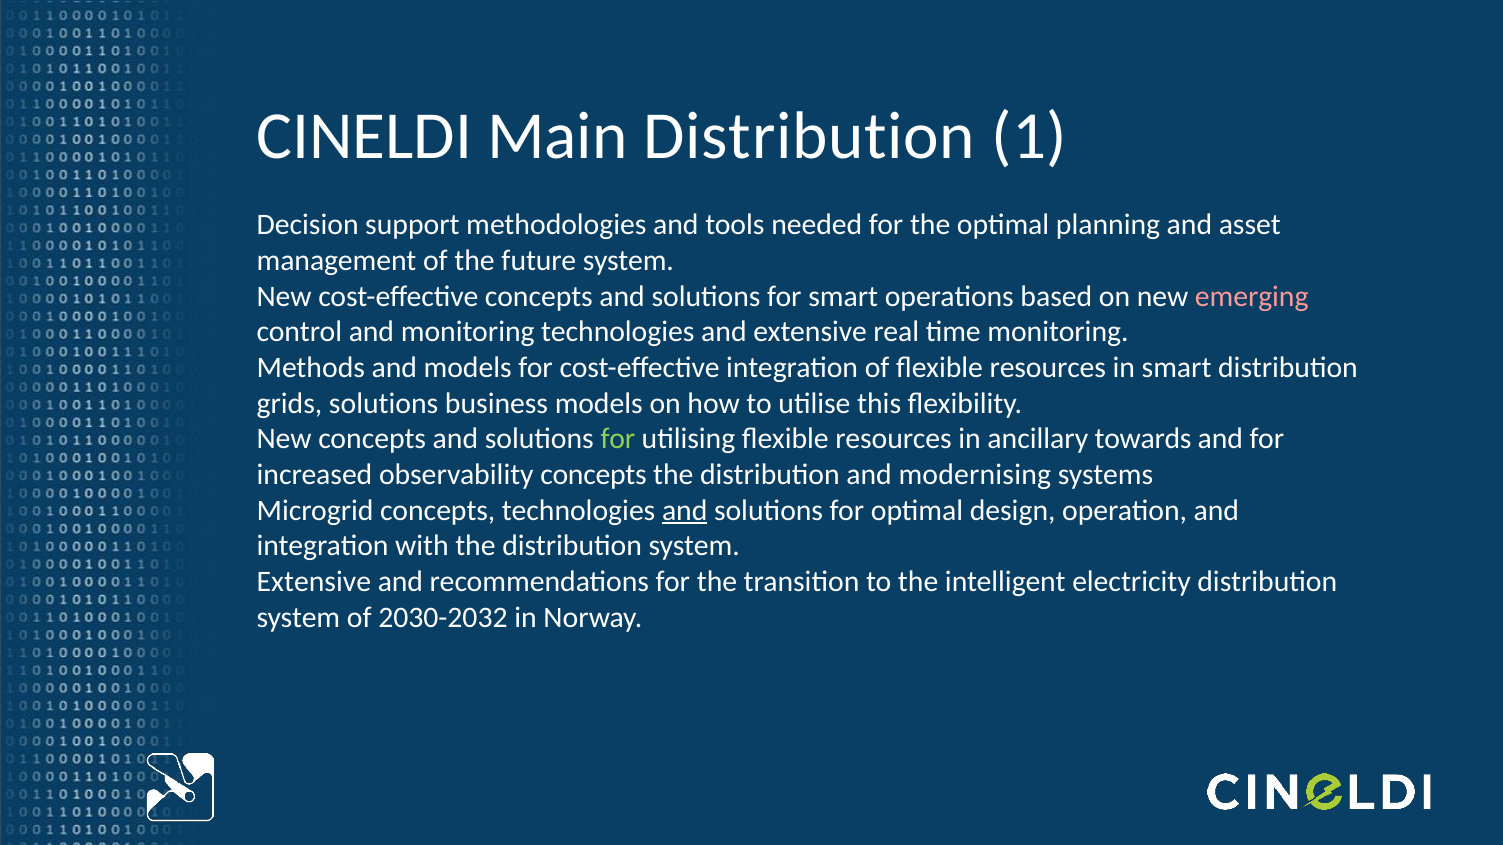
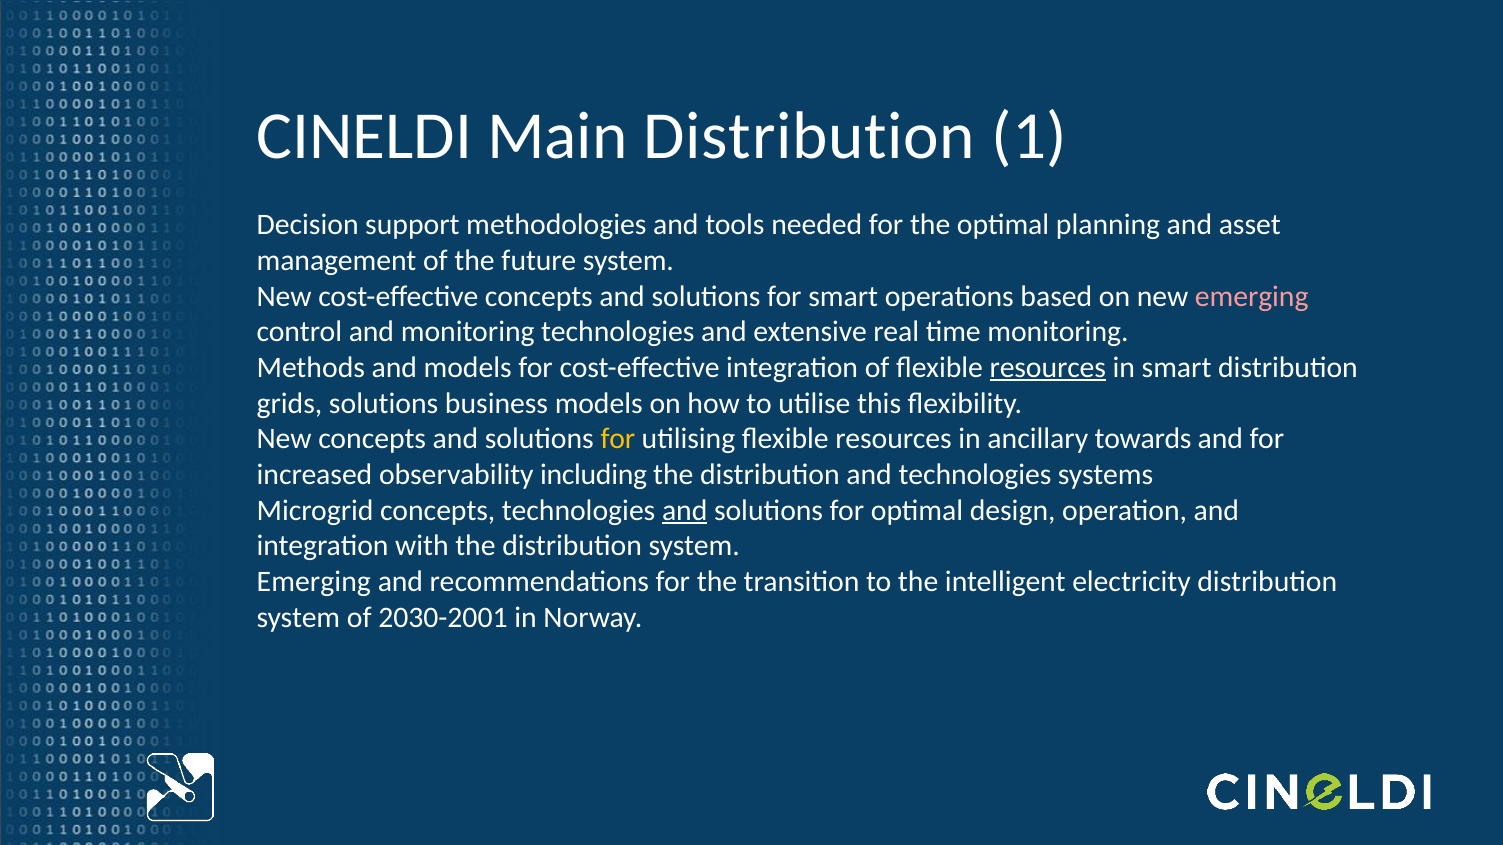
resources at (1048, 368) underline: none -> present
for at (618, 439) colour: light green -> yellow
observability concepts: concepts -> including
and modernising: modernising -> technologies
Extensive at (314, 582): Extensive -> Emerging
2030-2032: 2030-2032 -> 2030-2001
